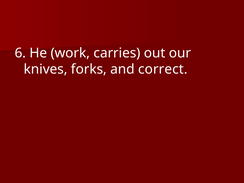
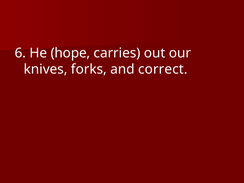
work: work -> hope
